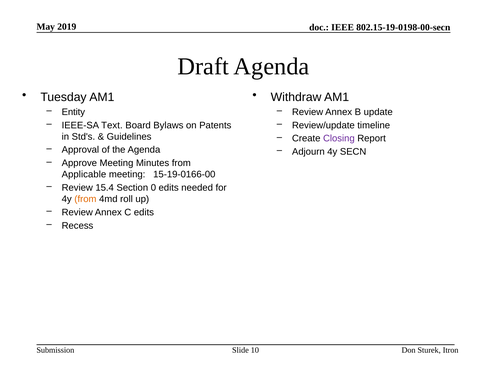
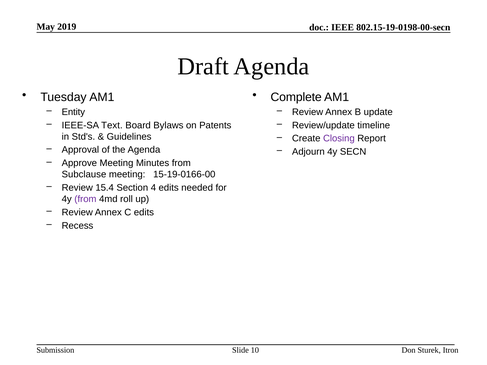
Withdraw: Withdraw -> Complete
Applicable: Applicable -> Subclause
0: 0 -> 4
from at (85, 199) colour: orange -> purple
